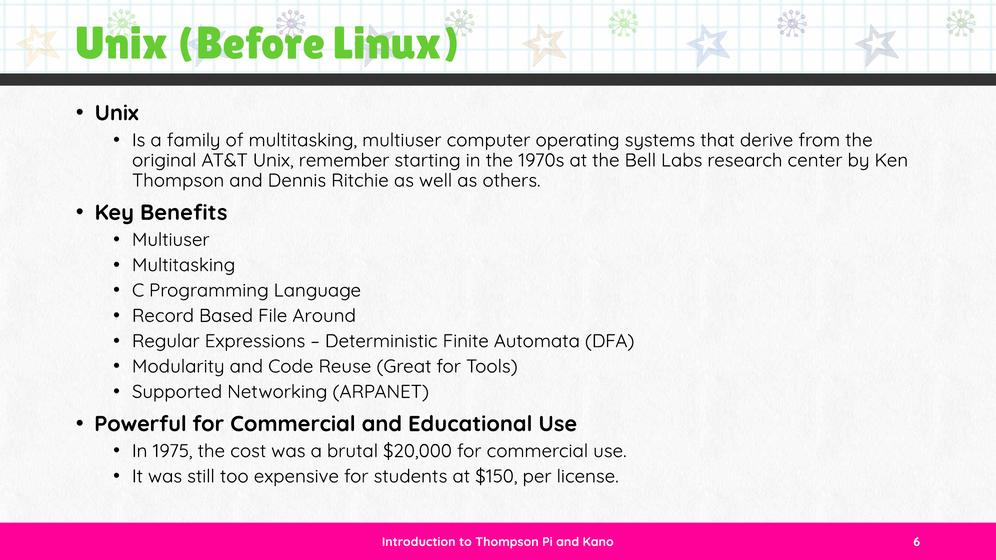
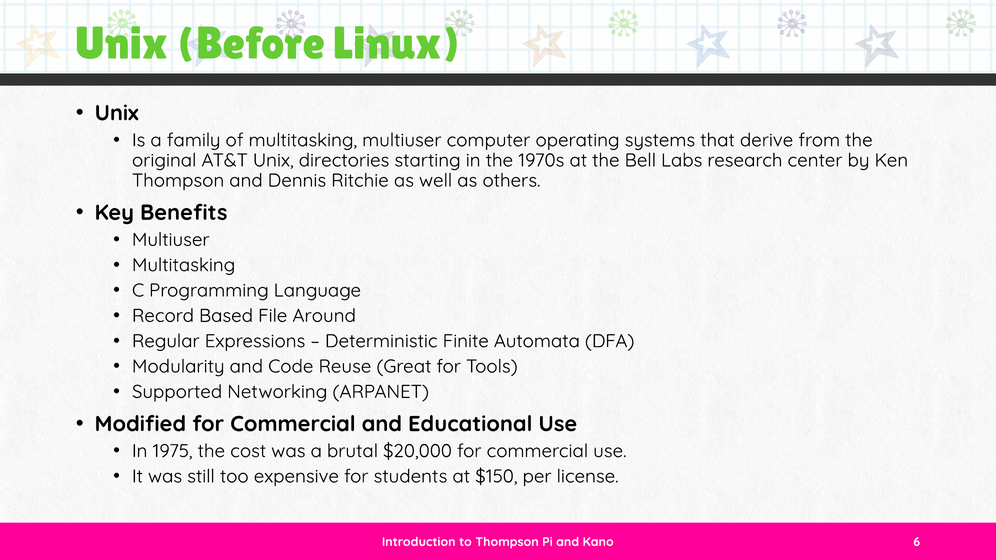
remember: remember -> directories
Powerful: Powerful -> Modified
